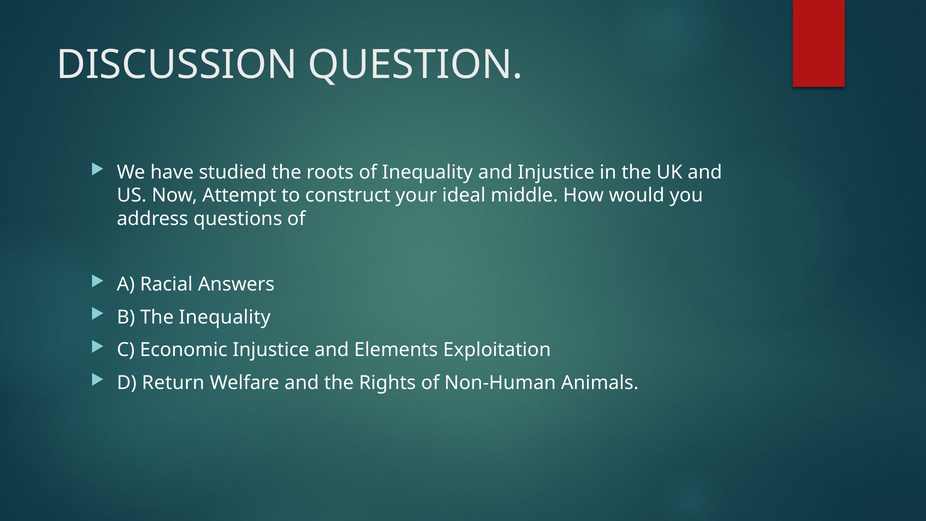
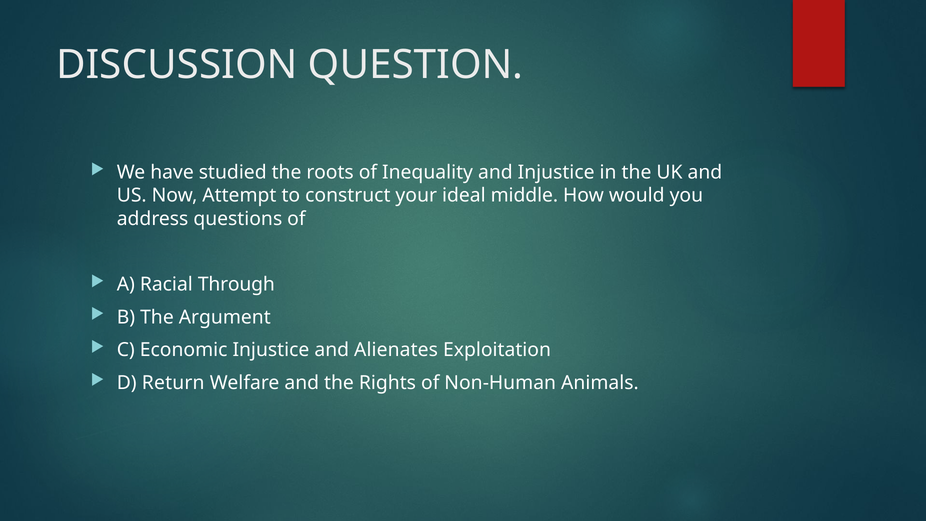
Answers: Answers -> Through
The Inequality: Inequality -> Argument
Elements: Elements -> Alienates
